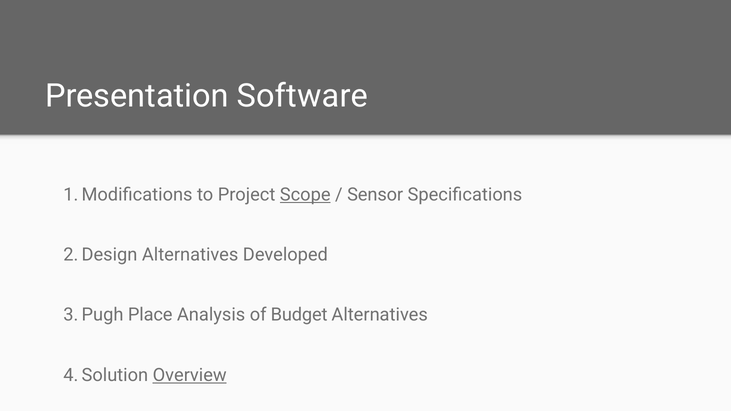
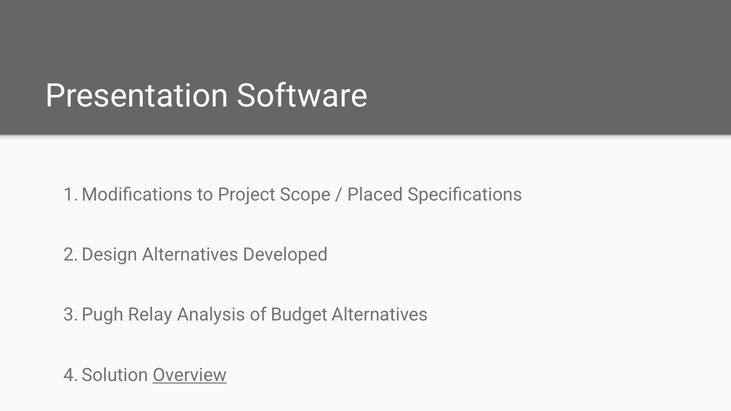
Scope underline: present -> none
Sensor: Sensor -> Placed
Place: Place -> Relay
